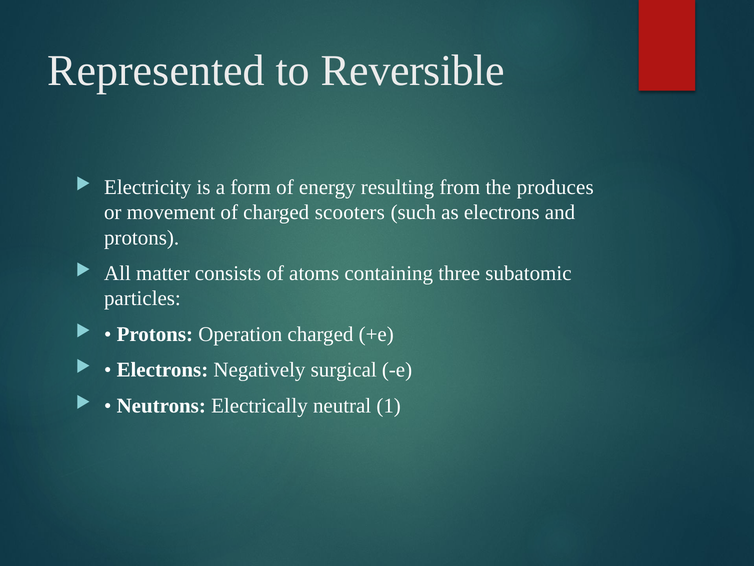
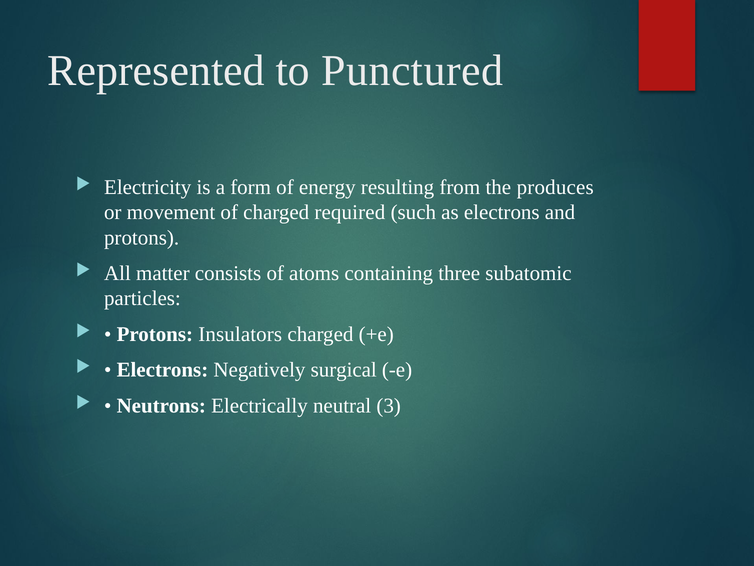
Reversible: Reversible -> Punctured
scooters: scooters -> required
Operation: Operation -> Insulators
1: 1 -> 3
